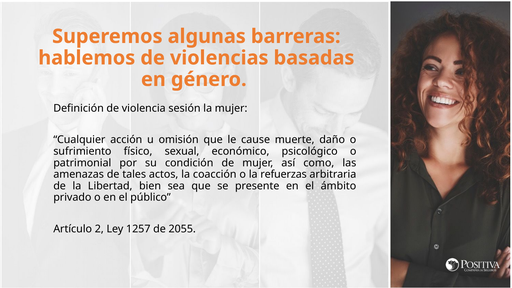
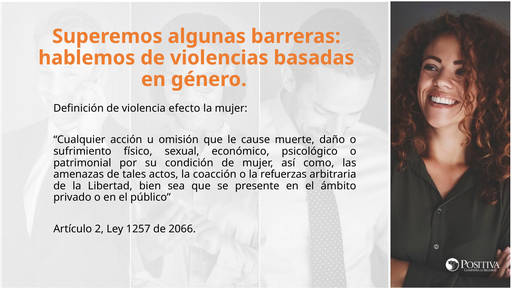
sesión: sesión -> efecto
2055: 2055 -> 2066
